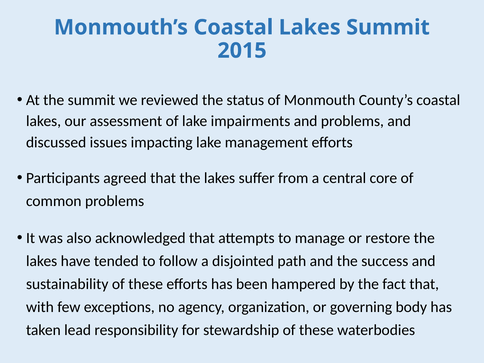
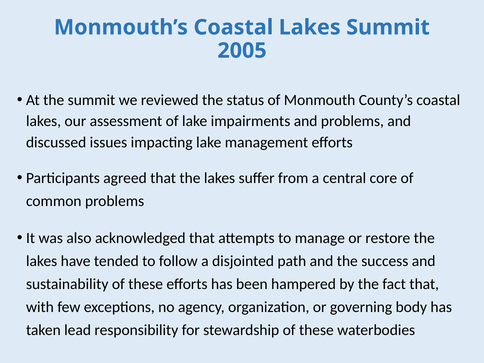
2015: 2015 -> 2005
